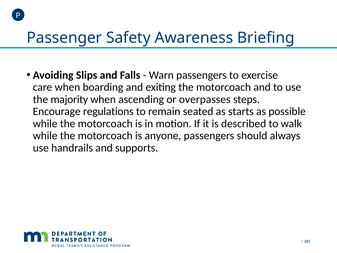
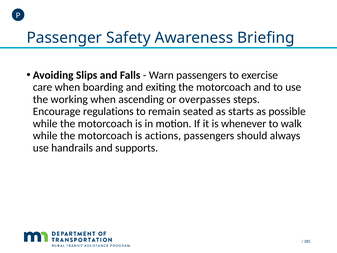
majority: majority -> working
described: described -> whenever
anyone: anyone -> actions
